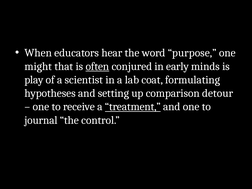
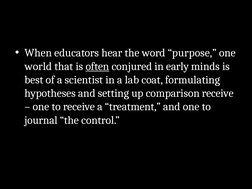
might: might -> world
play: play -> best
comparison detour: detour -> receive
treatment underline: present -> none
